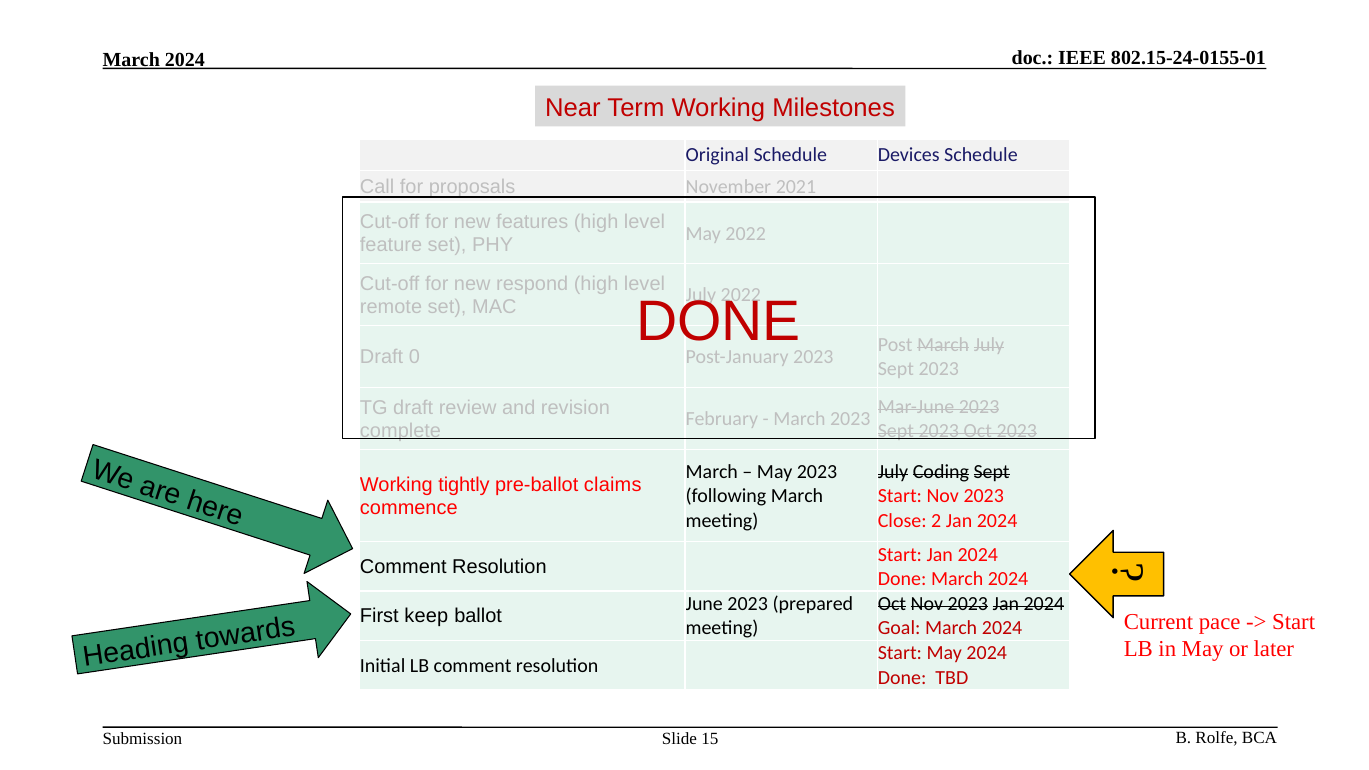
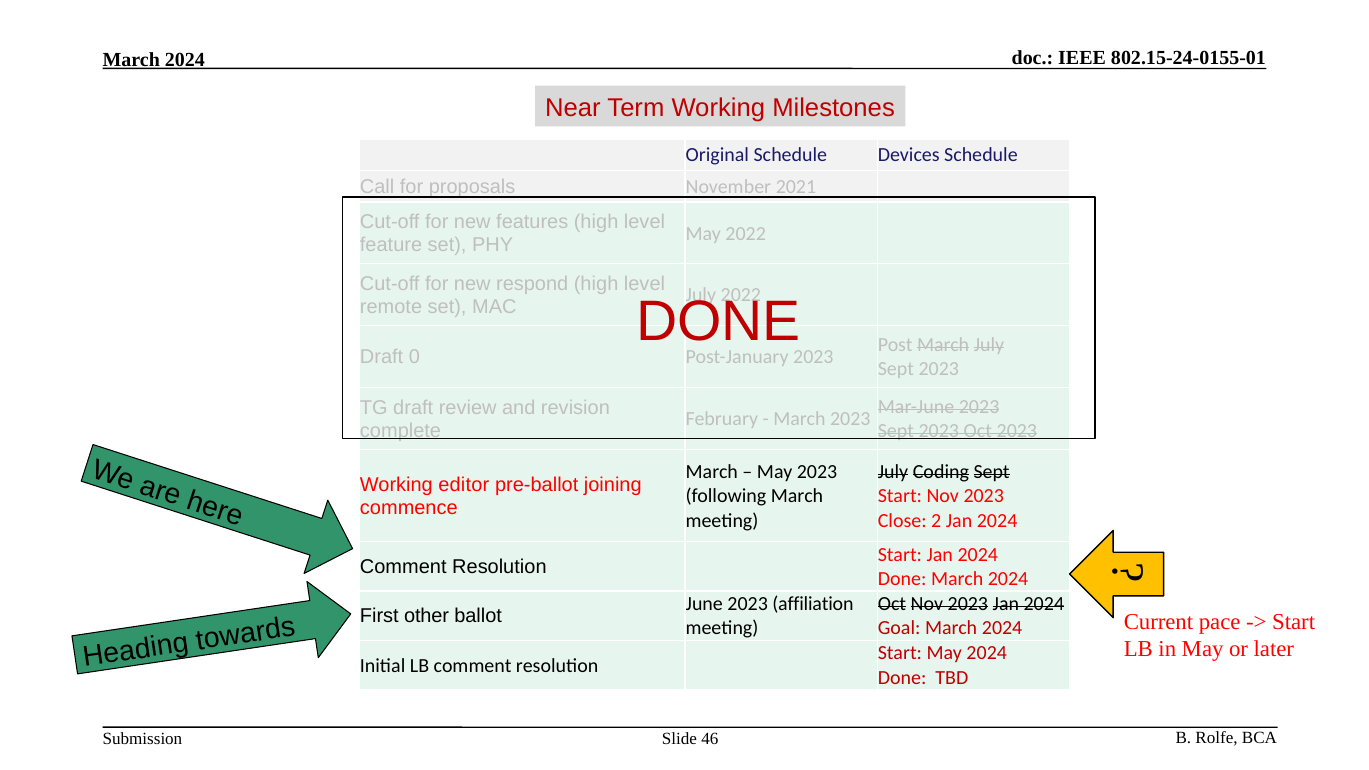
tightly: tightly -> editor
claims: claims -> joining
prepared: prepared -> affiliation
keep: keep -> other
15: 15 -> 46
